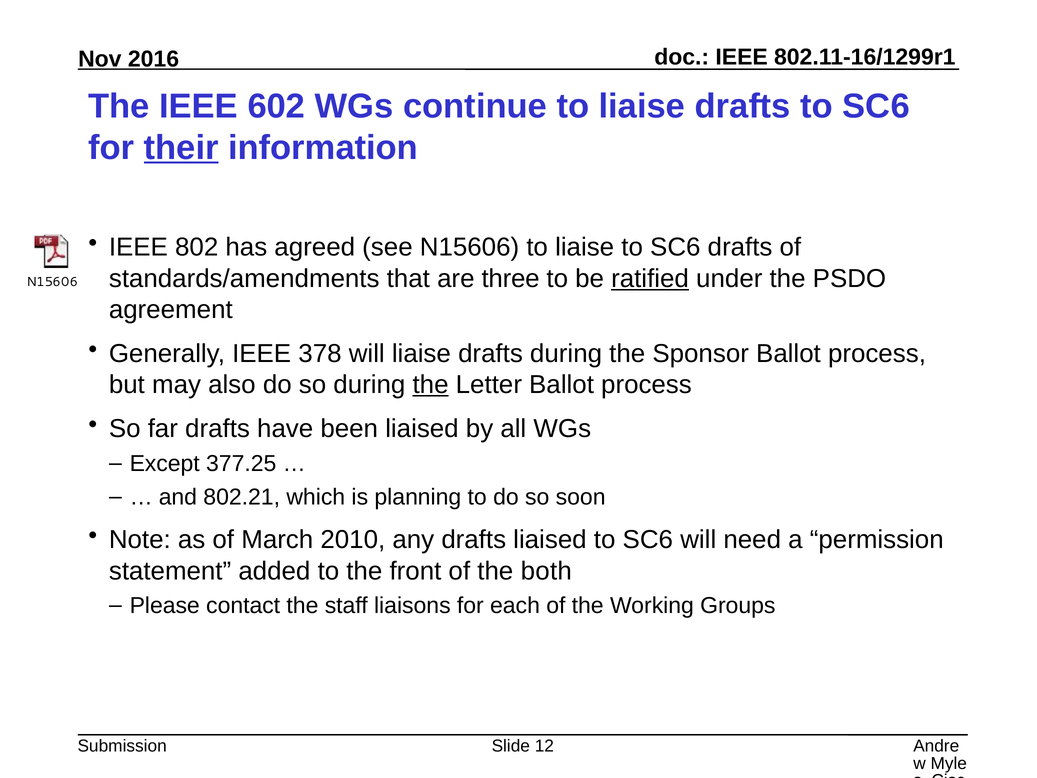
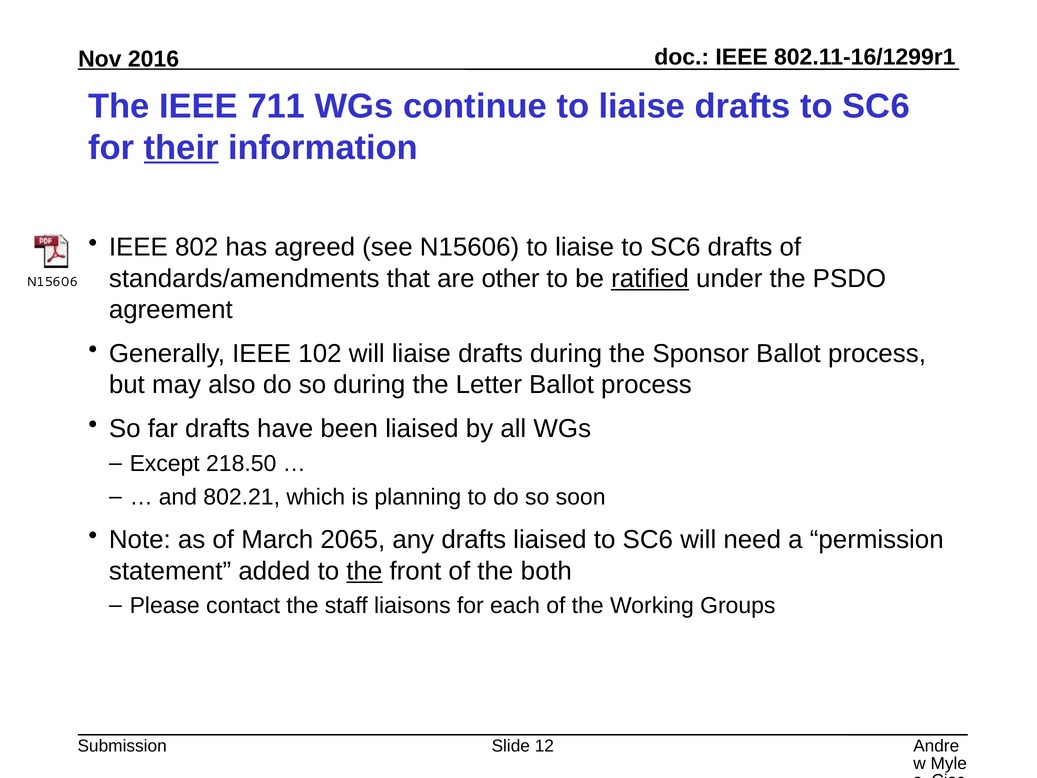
602: 602 -> 711
three: three -> other
378: 378 -> 102
the at (431, 385) underline: present -> none
377.25: 377.25 -> 218.50
2010: 2010 -> 2065
the at (364, 571) underline: none -> present
